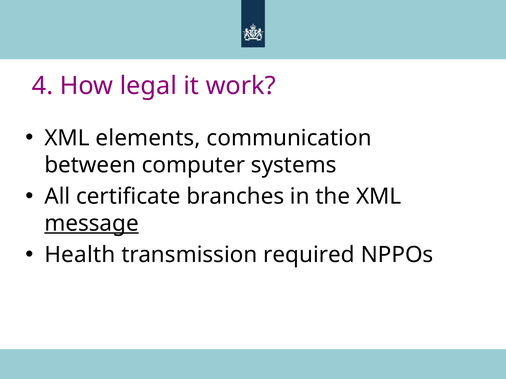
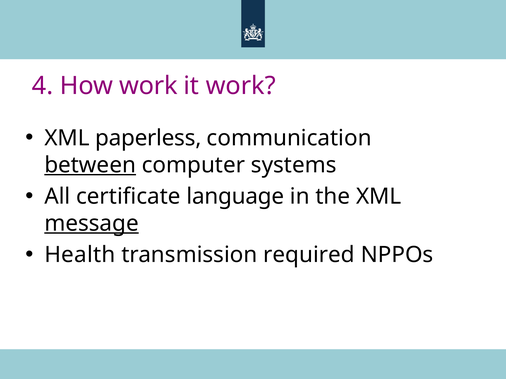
How legal: legal -> work
elements: elements -> paperless
between underline: none -> present
branches: branches -> language
